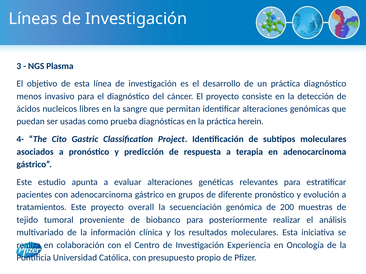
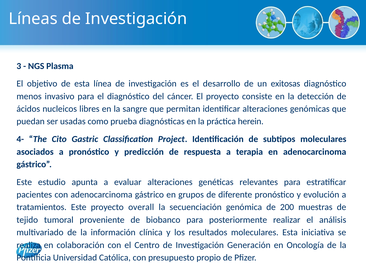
un práctica: práctica -> exitosas
Experiencia: Experiencia -> Generación
